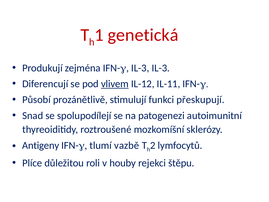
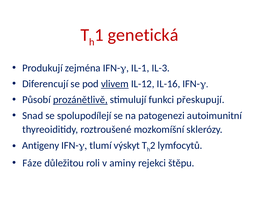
IFN-g IL-3: IL-3 -> IL-1
IL-11: IL-11 -> IL-16
prozánětlivě underline: none -> present
vazbě: vazbě -> výskyt
Plíce: Plíce -> Fáze
houby: houby -> aminy
